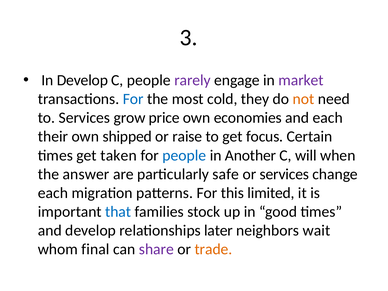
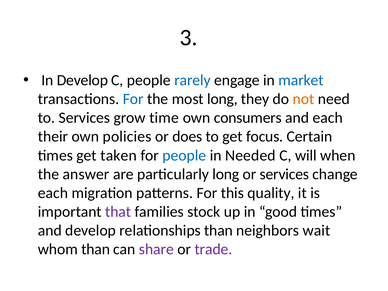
rarely colour: purple -> blue
market colour: purple -> blue
most cold: cold -> long
price: price -> time
economies: economies -> consumers
shipped: shipped -> policies
raise: raise -> does
Another: Another -> Needed
particularly safe: safe -> long
limited: limited -> quality
that colour: blue -> purple
relationships later: later -> than
whom final: final -> than
trade colour: orange -> purple
